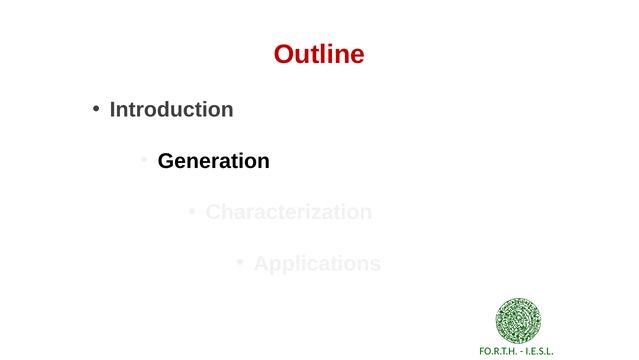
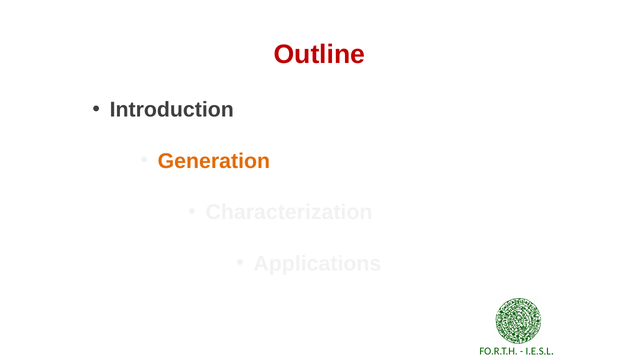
Generation colour: black -> orange
